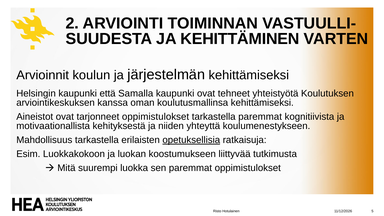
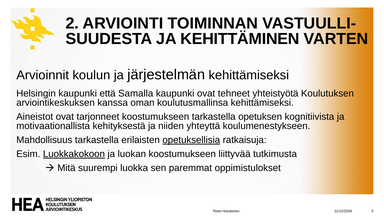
tarjonneet oppimistulokset: oppimistulokset -> koostumukseen
tarkastella paremmat: paremmat -> opetuksen
Luokkakokoon underline: none -> present
